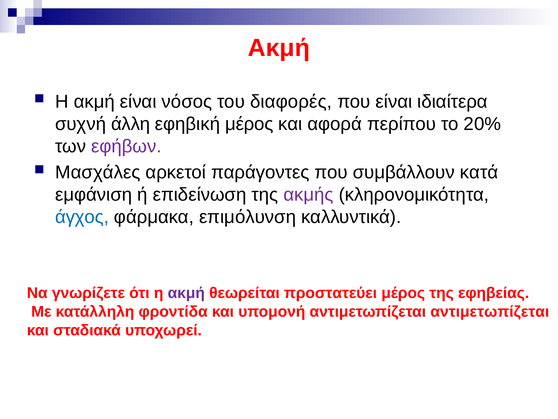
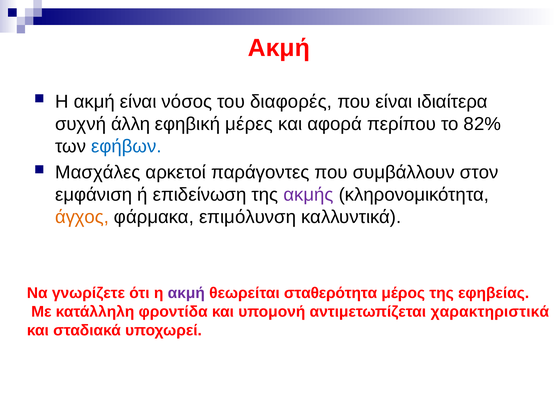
εφηβική μέρος: μέρος -> μέρες
20%: 20% -> 82%
εφήβων colour: purple -> blue
κατά: κατά -> στον
άγχος colour: blue -> orange
προστατεύει: προστατεύει -> σταθερότητα
αντιμετωπίζεται αντιμετωπίζεται: αντιμετωπίζεται -> χαρακτηριστικά
